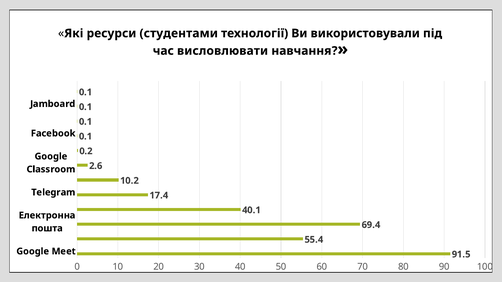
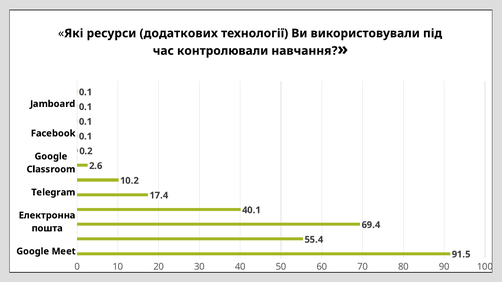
студентами: студентами -> додаткових
висловлювати: висловлювати -> контролювали
